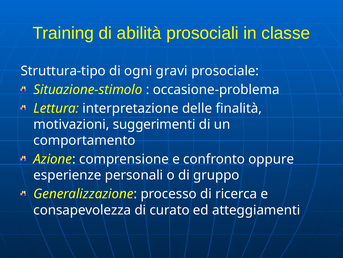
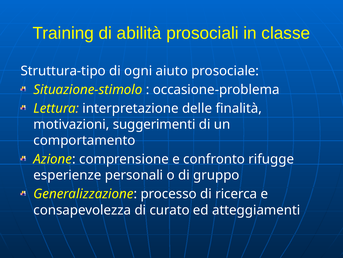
gravi: gravi -> aiuto
oppure: oppure -> rifugge
